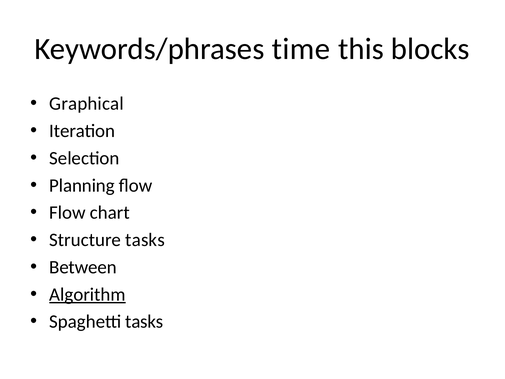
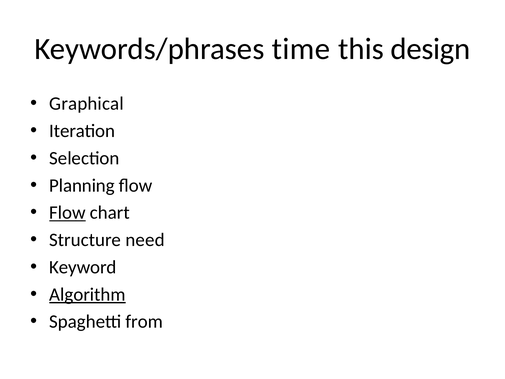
blocks: blocks -> design
Flow at (67, 213) underline: none -> present
Structure tasks: tasks -> need
Between: Between -> Keyword
Spaghetti tasks: tasks -> from
